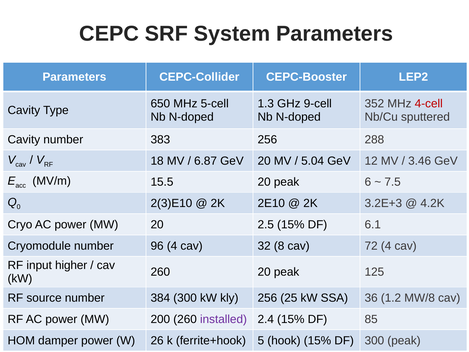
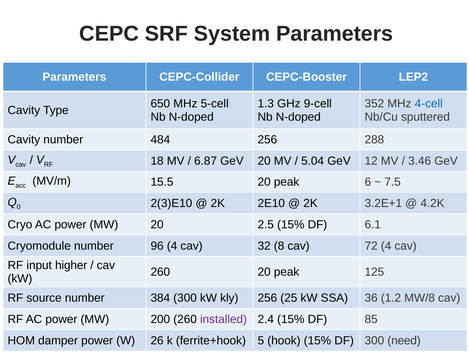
4-cell colour: red -> blue
383: 383 -> 484
3.2E+3: 3.2E+3 -> 3.2E+1
300 peak: peak -> need
